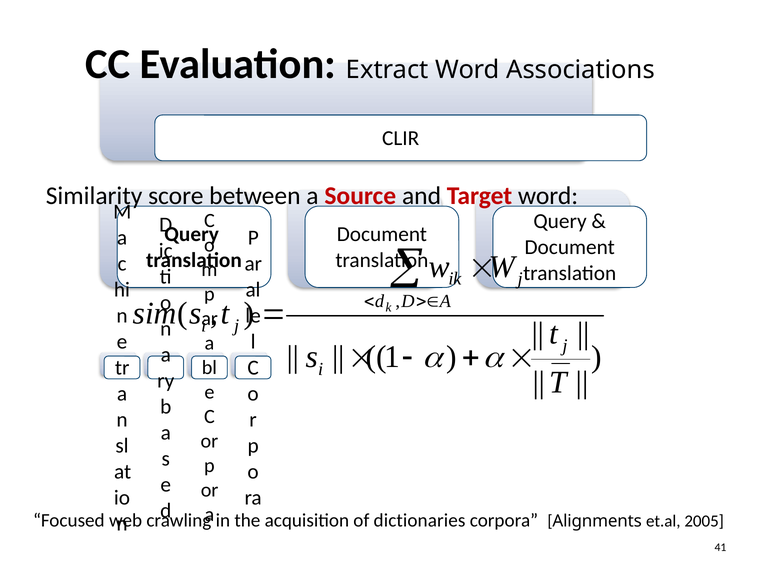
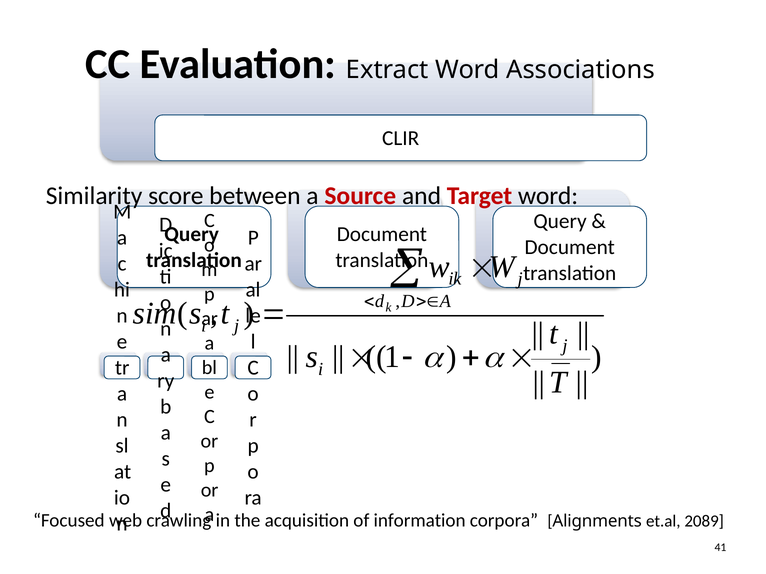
dictionaries: dictionaries -> information
2005: 2005 -> 2089
